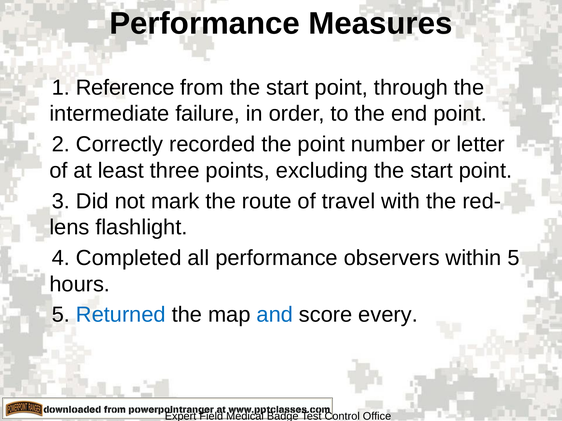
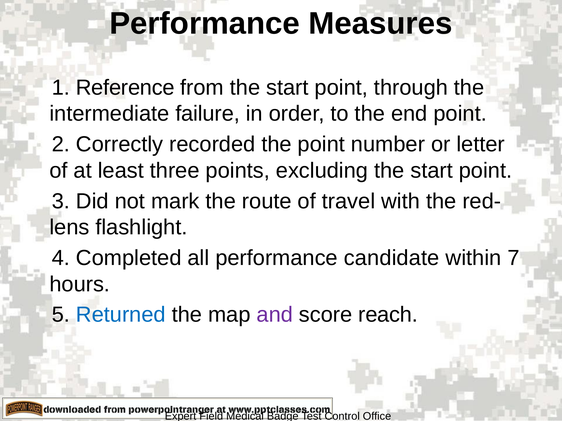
observers: observers -> candidate
within 5: 5 -> 7
and colour: blue -> purple
every: every -> reach
